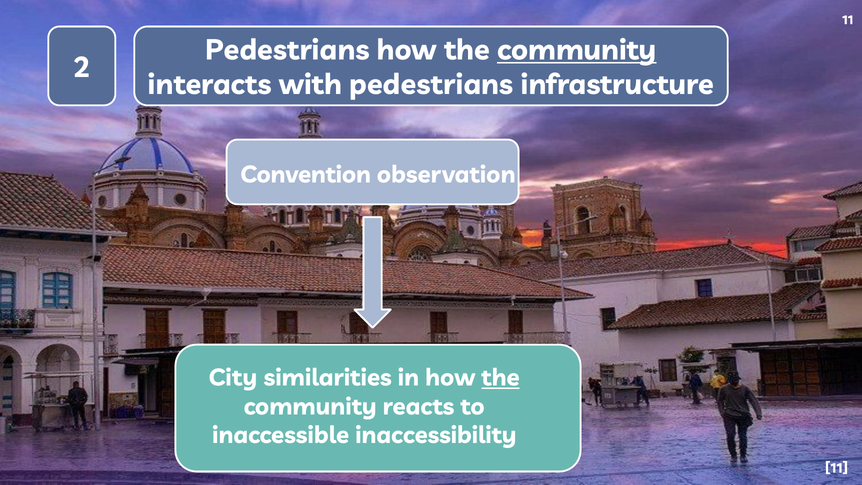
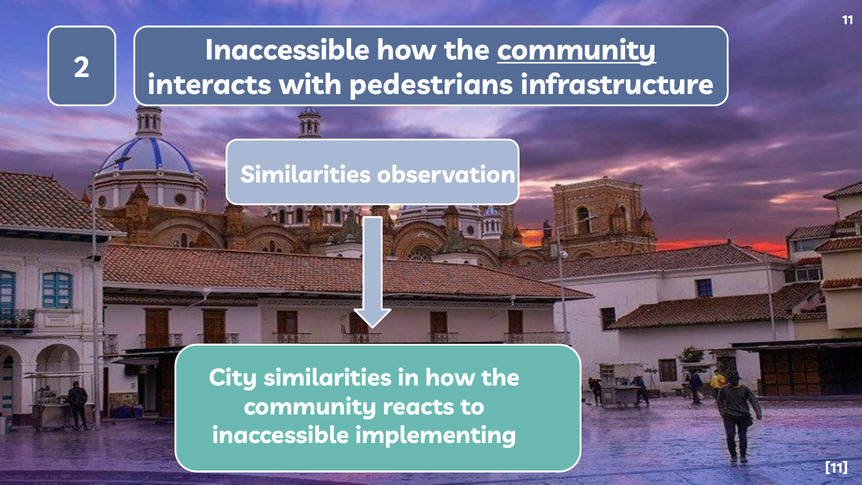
Pedestrians at (287, 50): Pedestrians -> Inaccessible
Convention at (306, 175): Convention -> Similarities
the at (501, 378) underline: present -> none
inaccessibility: inaccessibility -> implementing
